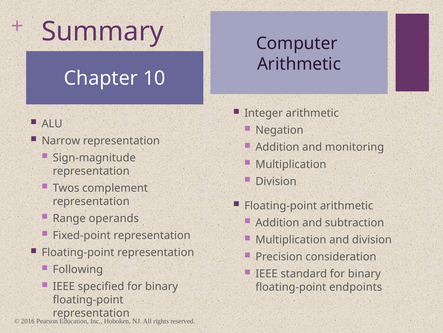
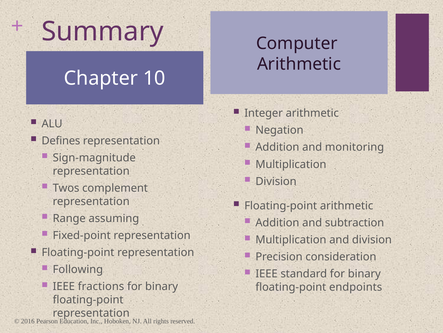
Narrow: Narrow -> Defines
operands: operands -> assuming
specified: specified -> fractions
